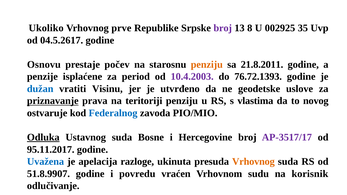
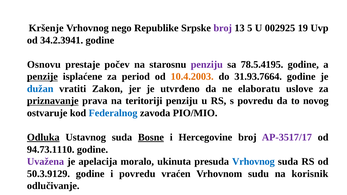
Ukoliko: Ukoliko -> Kršenje
prve: prve -> nego
8: 8 -> 5
35: 35 -> 19
04.5.2617: 04.5.2617 -> 34.2.3941
penziju at (207, 65) colour: orange -> purple
21.8.2011: 21.8.2011 -> 78.5.4195
penzije underline: none -> present
10.4.2003 colour: purple -> orange
76.72.1393: 76.72.1393 -> 31.93.7664
Visinu: Visinu -> Zakon
geodetske: geodetske -> elaboratu
s vlastima: vlastima -> povredu
Bosne underline: none -> present
95.11.2017: 95.11.2017 -> 94.73.1110
Uvažena colour: blue -> purple
razloge: razloge -> moralo
Vrhovnog at (253, 162) colour: orange -> blue
51.8.9907: 51.8.9907 -> 50.3.9129
